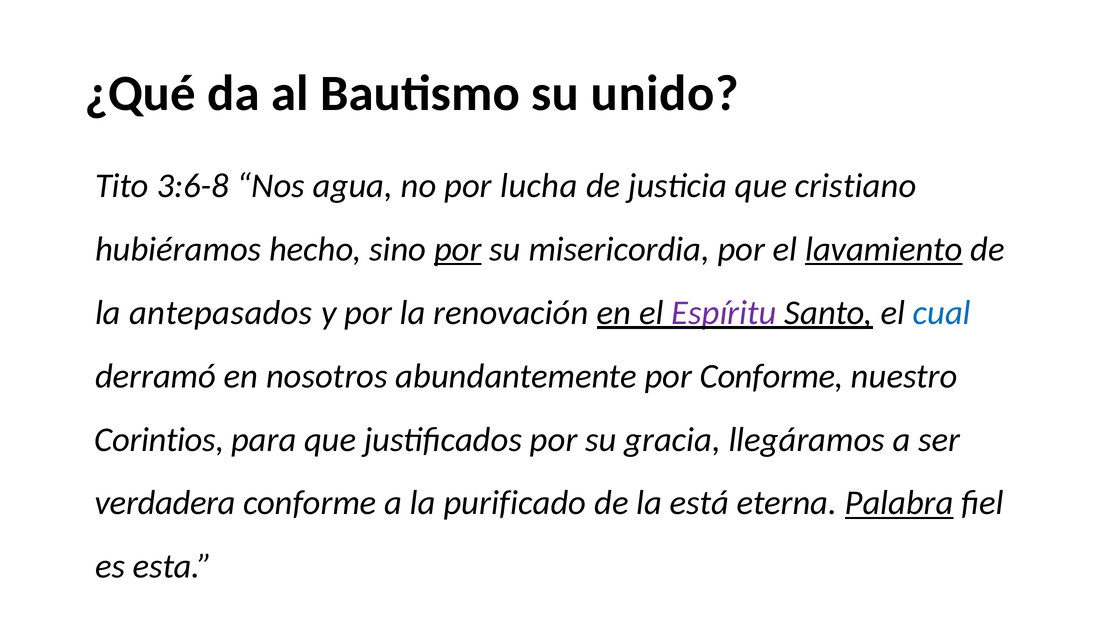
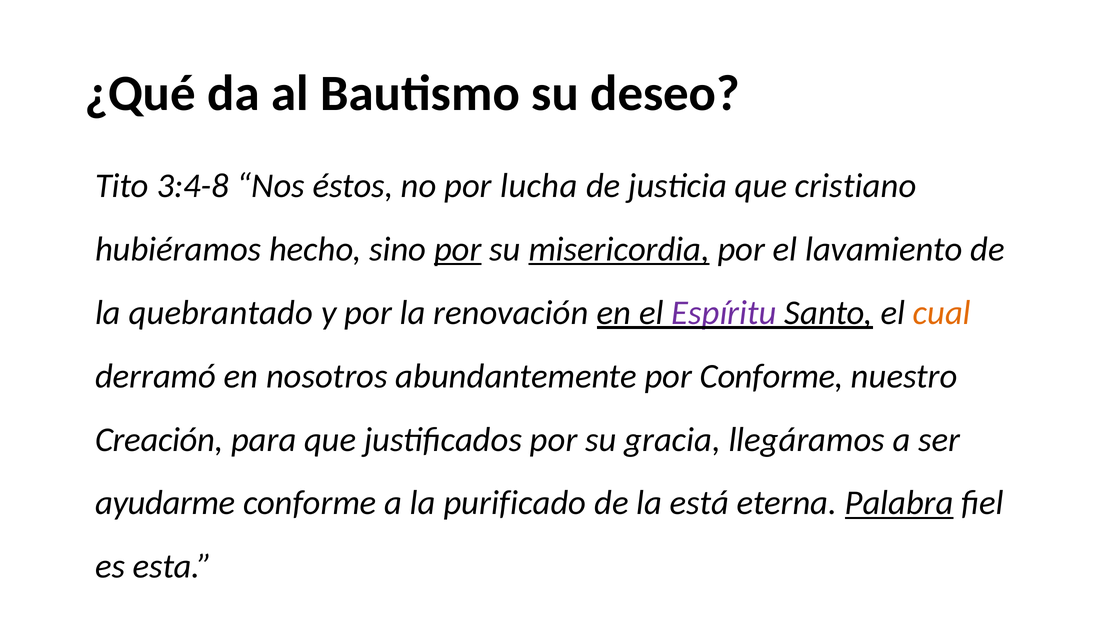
unido: unido -> deseo
3:6-8: 3:6-8 -> 3:4-8
agua: agua -> éstos
misericordia underline: none -> present
lavamiento underline: present -> none
antepasados: antepasados -> quebrantado
cual colour: blue -> orange
Corintios: Corintios -> Creación
verdadera: verdadera -> ayudarme
